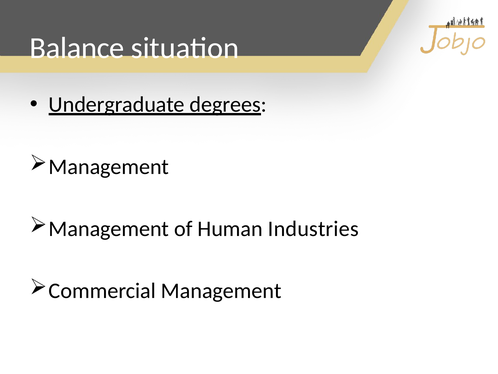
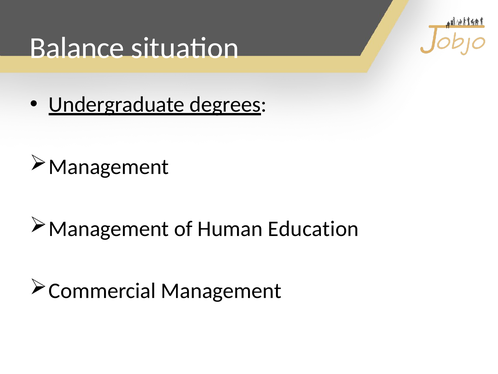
Industries: Industries -> Education
